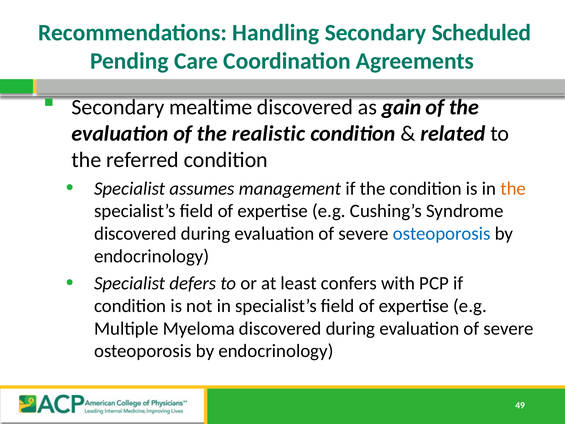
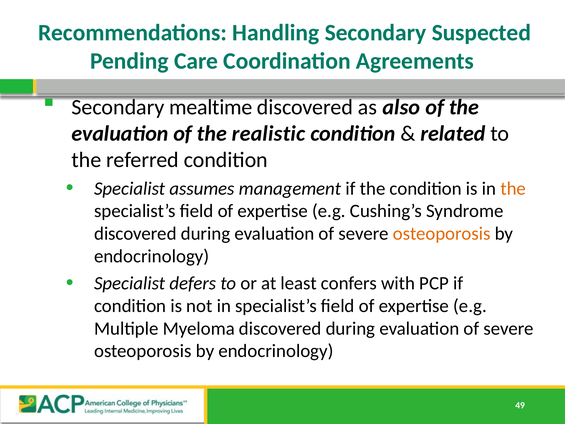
Scheduled: Scheduled -> Suspected
gain: gain -> also
osteoporosis at (442, 234) colour: blue -> orange
